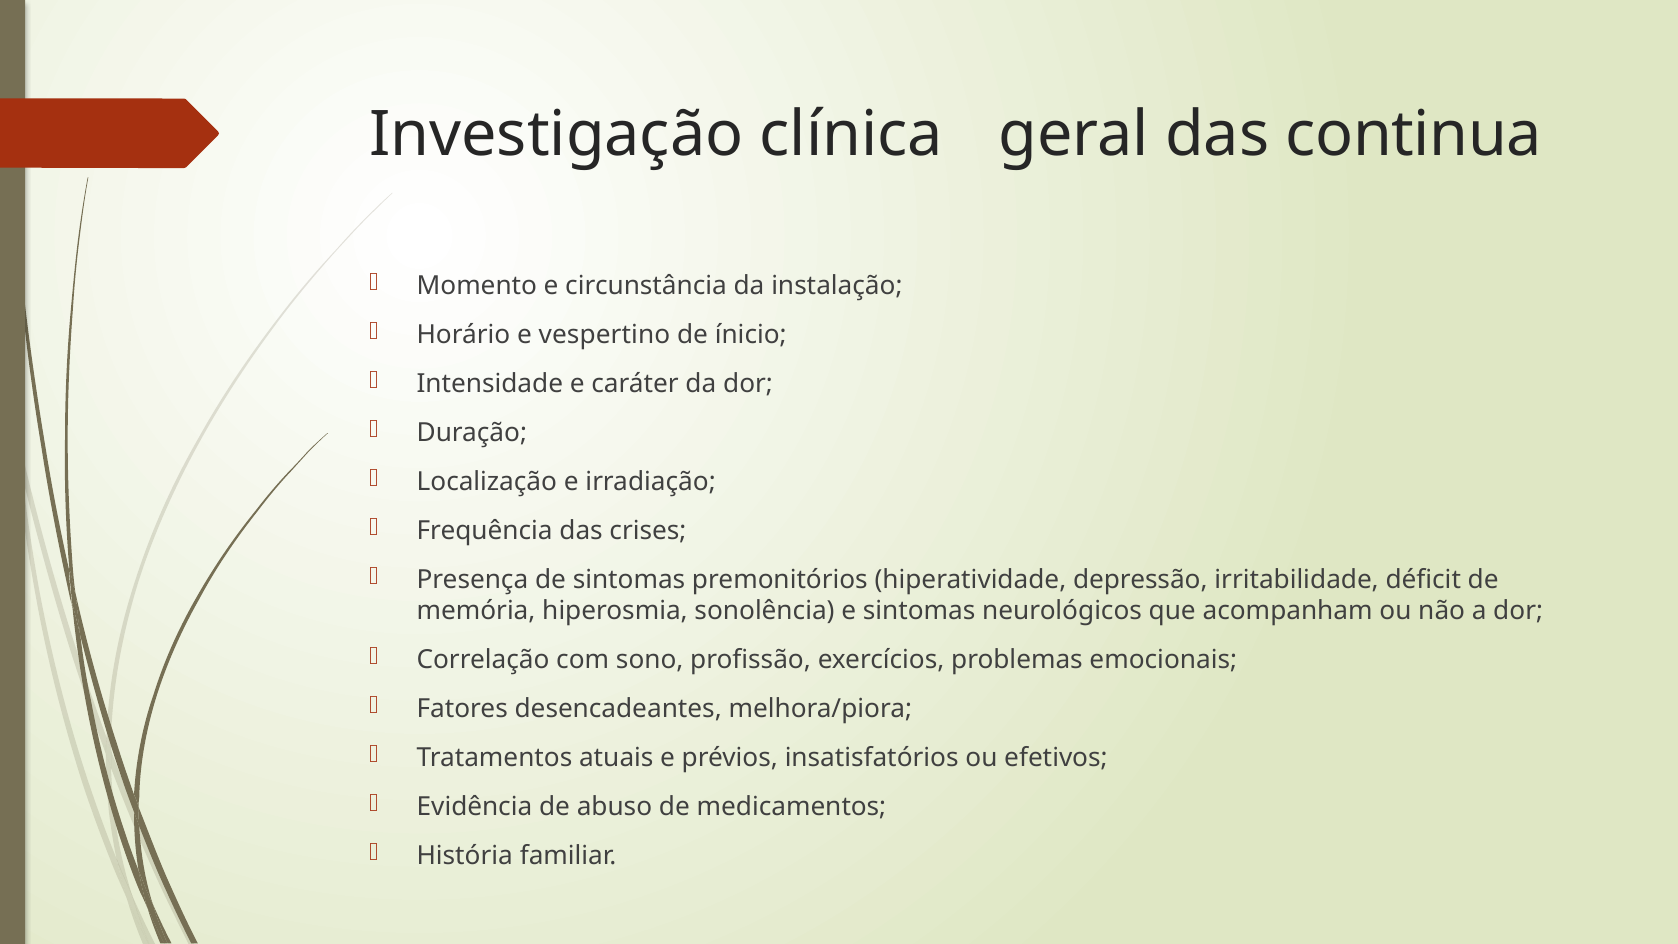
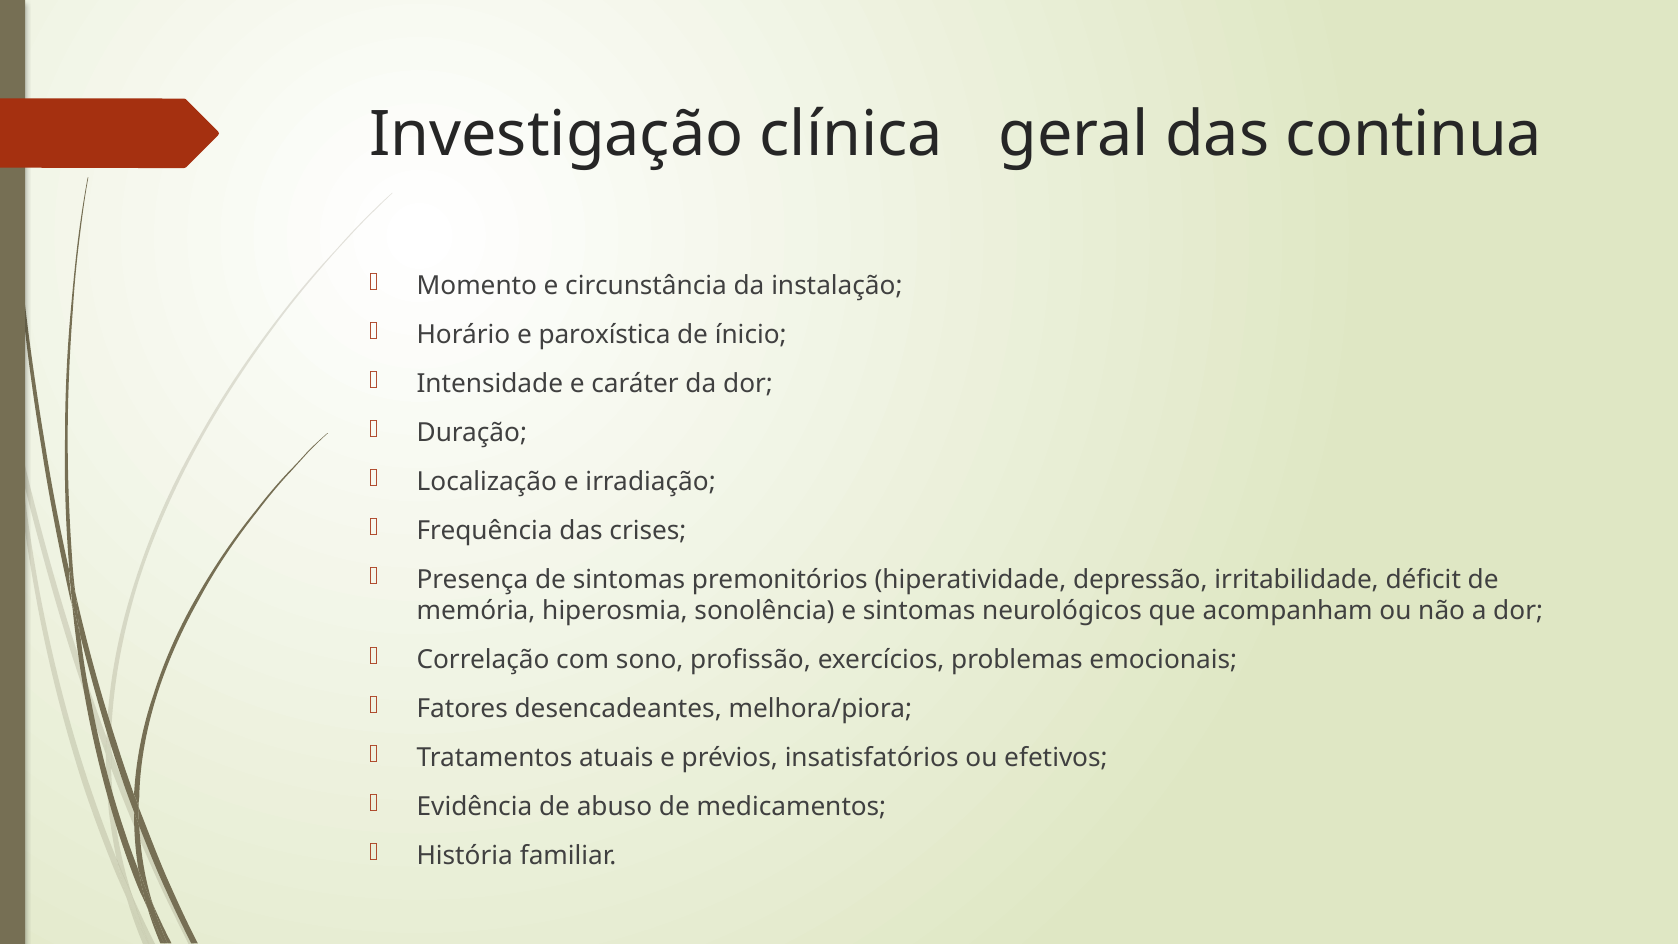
vespertino: vespertino -> paroxística
